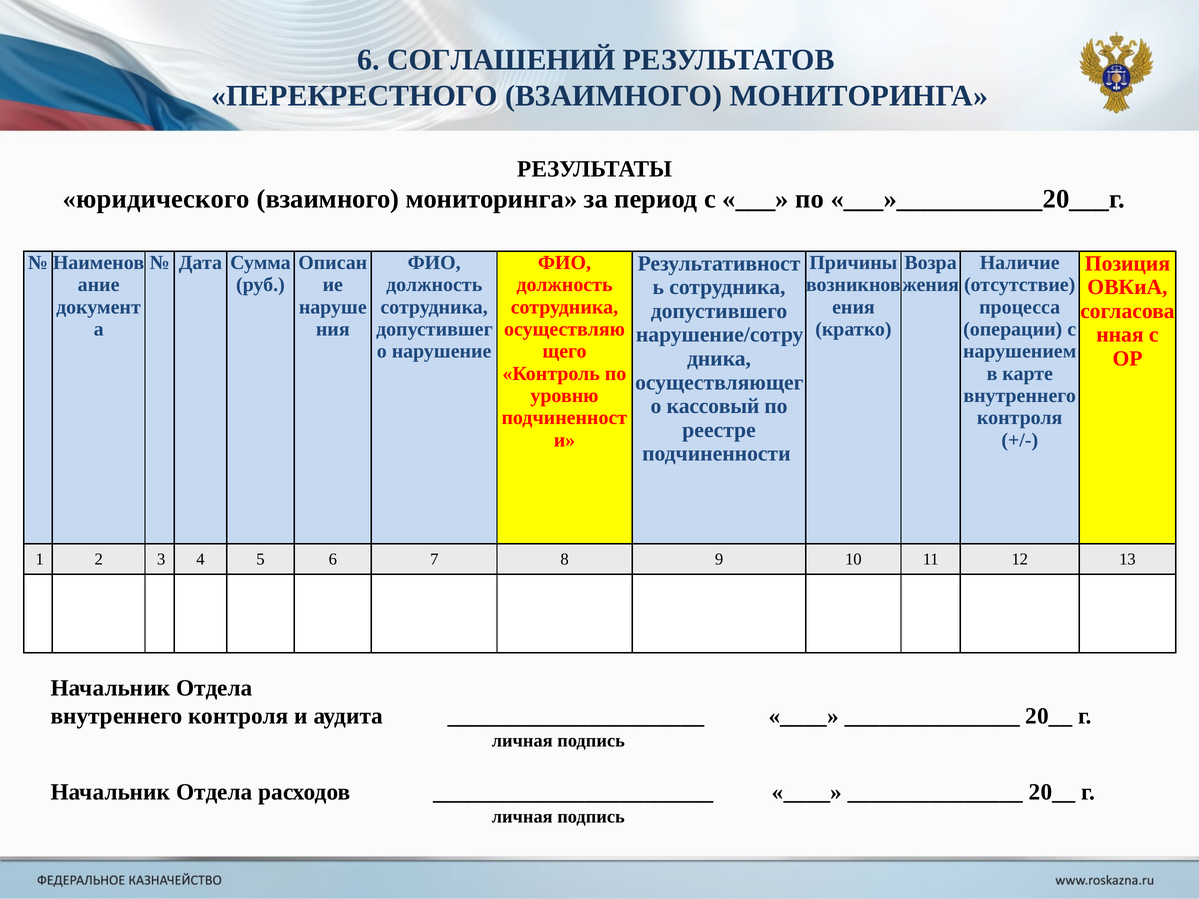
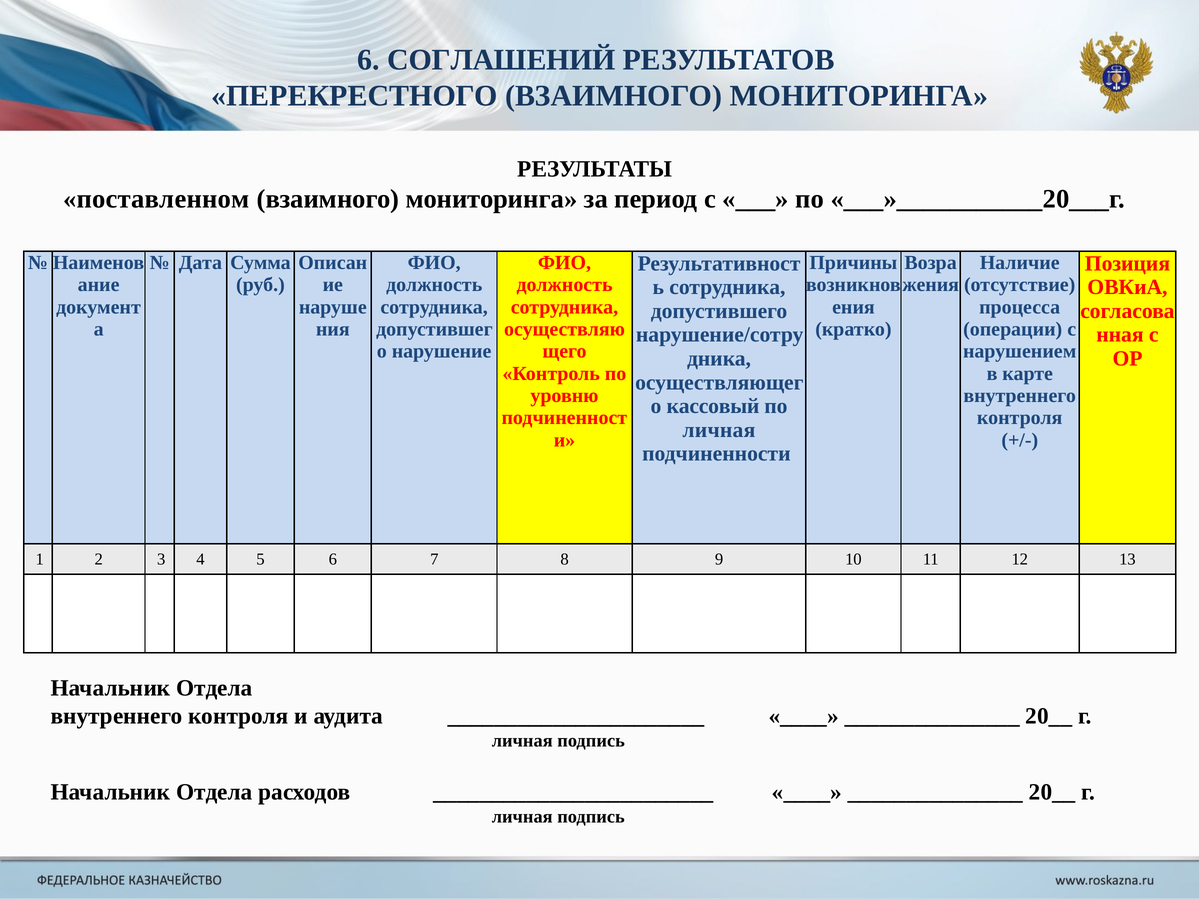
юридического: юридического -> поставленном
реестре at (719, 430): реестре -> личная
